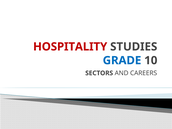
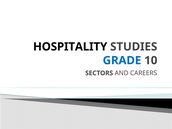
HOSPITALITY colour: red -> black
